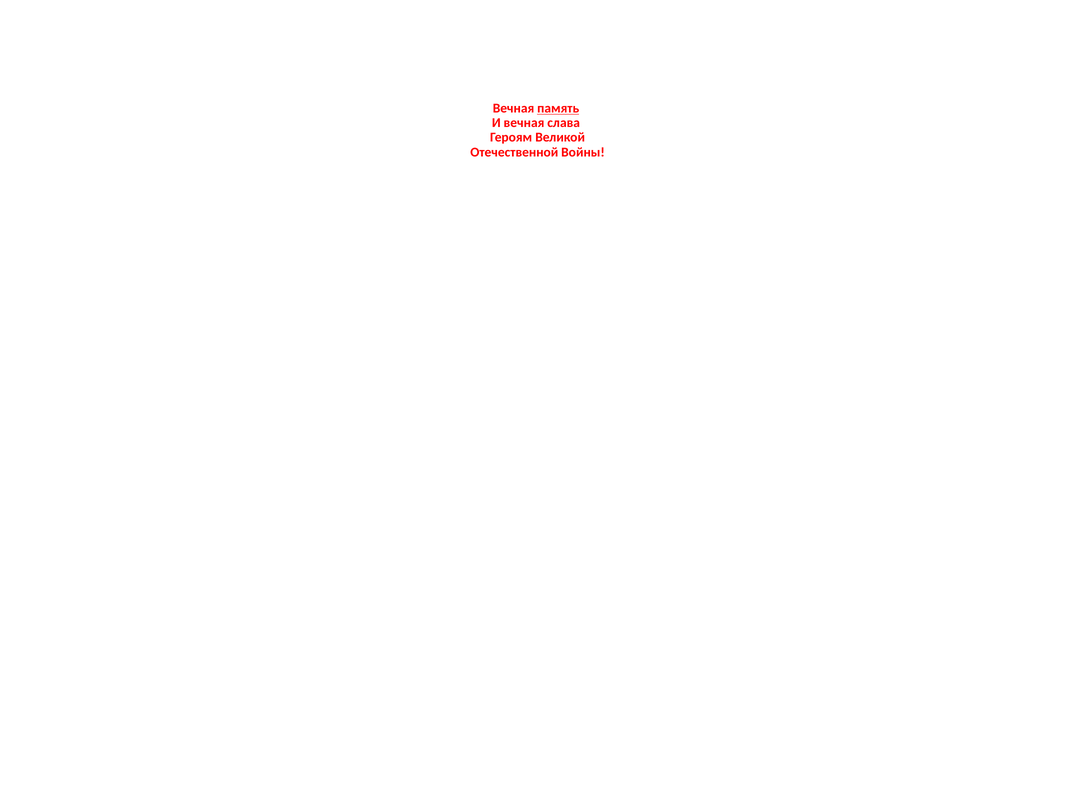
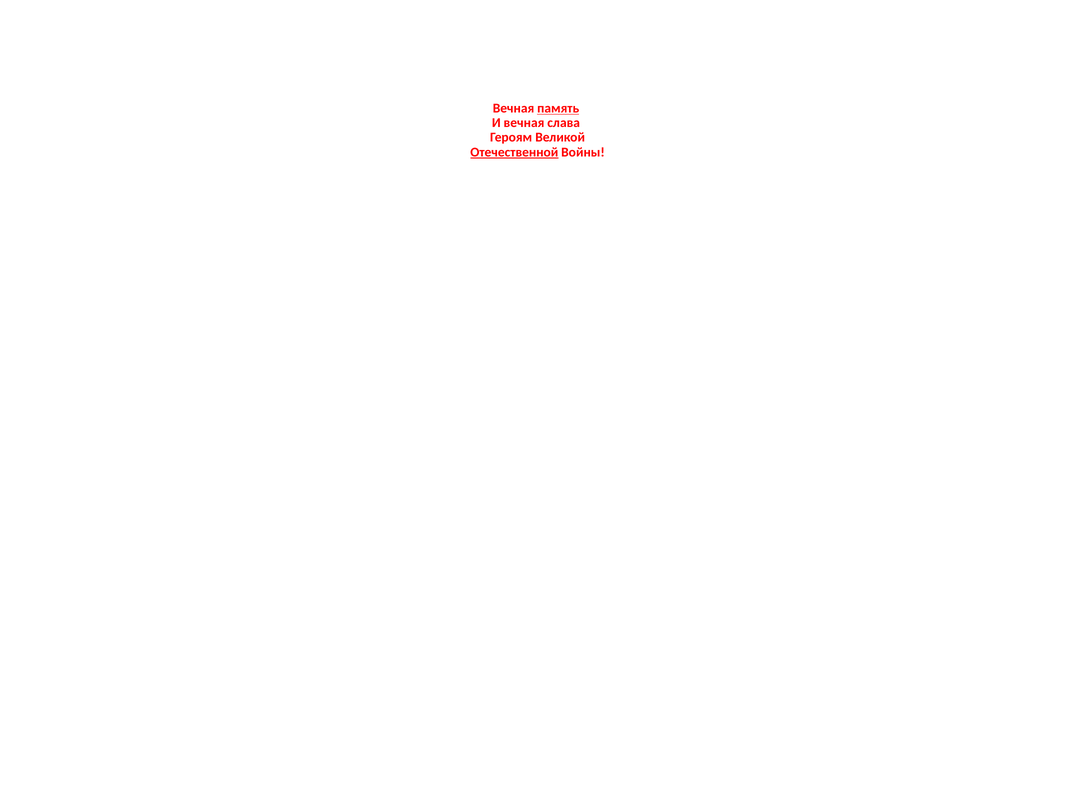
Отечественной underline: none -> present
